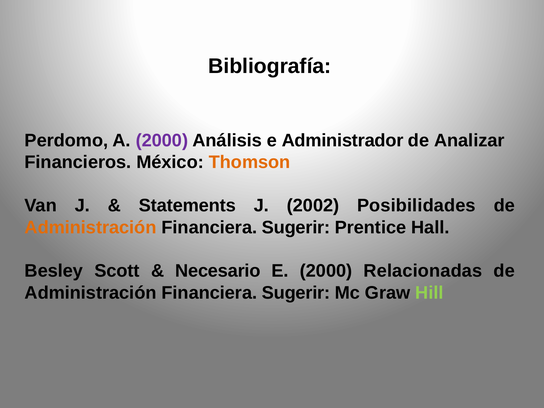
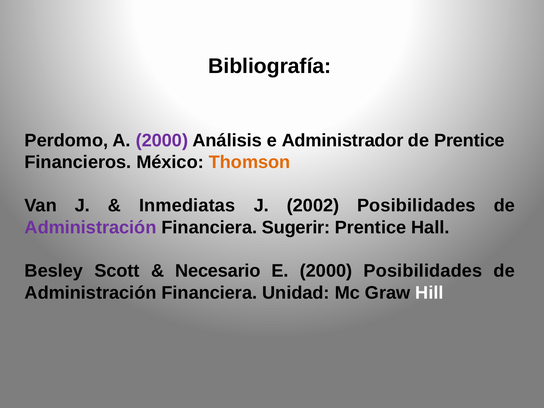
de Analizar: Analizar -> Prentice
Statements: Statements -> Inmediatas
Administración at (91, 227) colour: orange -> purple
2000 Relacionadas: Relacionadas -> Posibilidades
Sugerir at (296, 293): Sugerir -> Unidad
Hill colour: light green -> white
